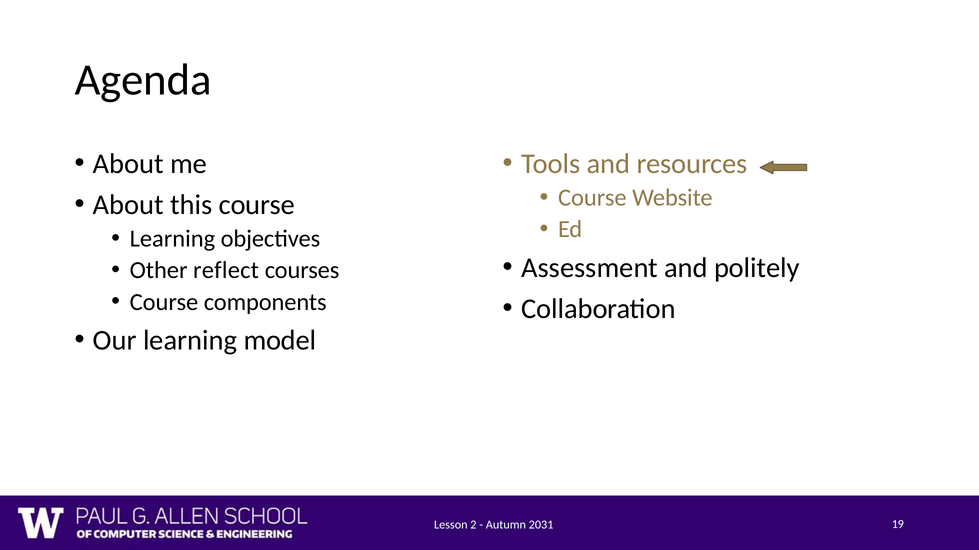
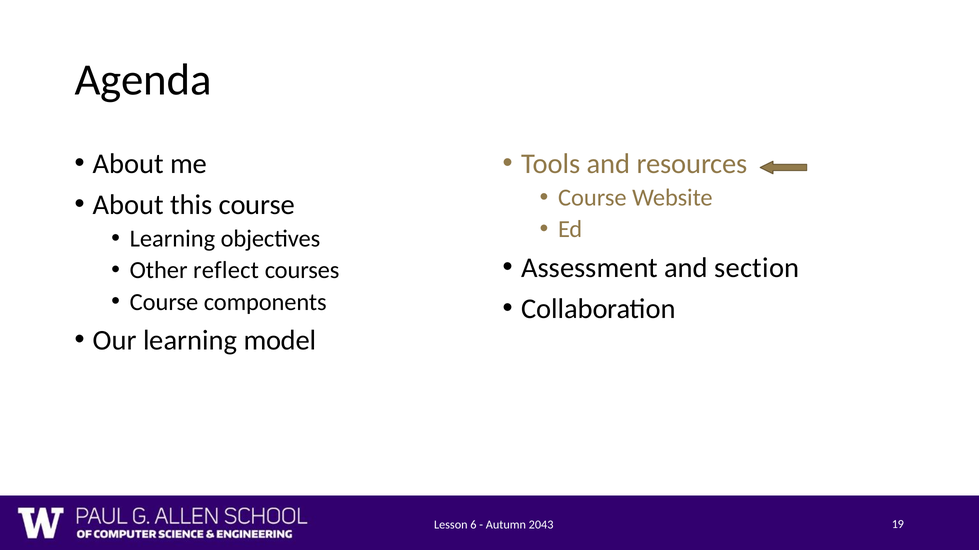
politely: politely -> section
2: 2 -> 6
2031: 2031 -> 2043
